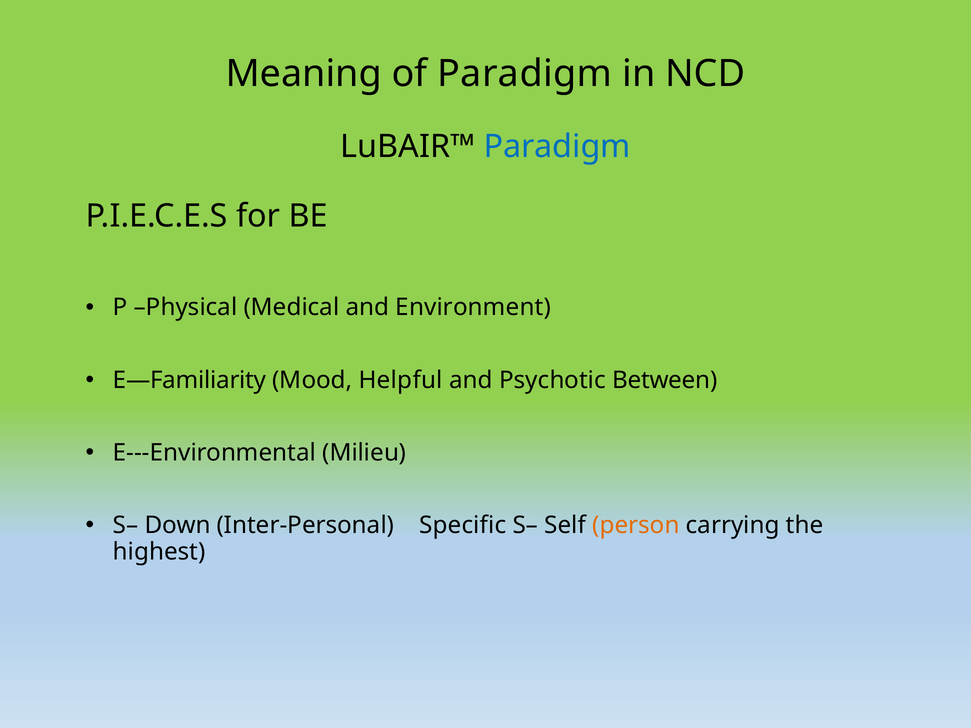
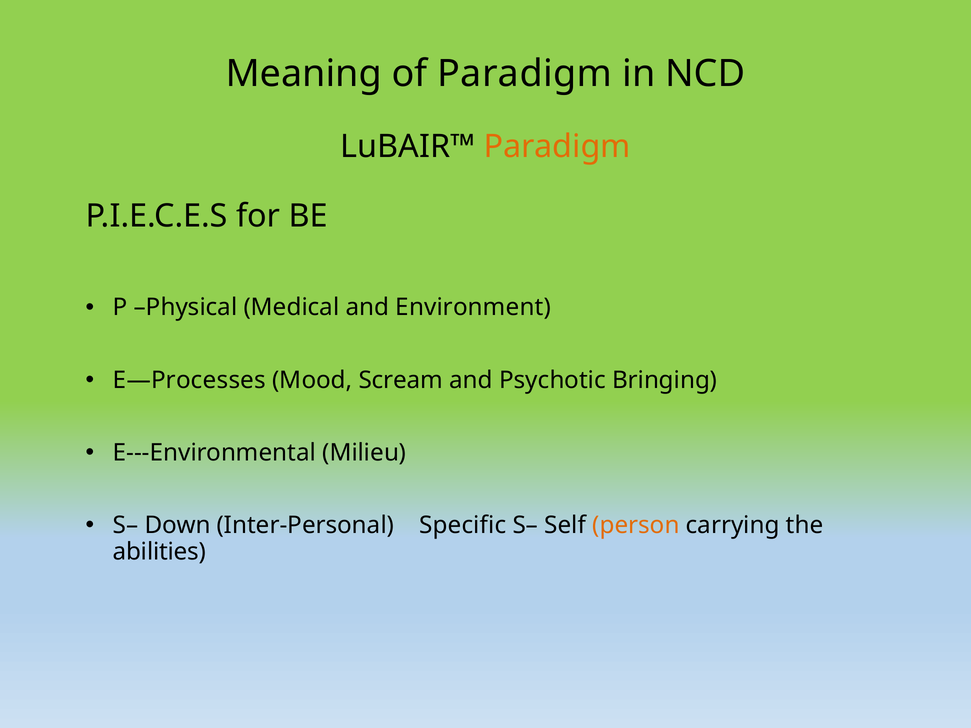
Paradigm at (557, 147) colour: blue -> orange
E—Familiarity: E—Familiarity -> E—Processes
Helpful: Helpful -> Scream
Between: Between -> Bringing
highest: highest -> abilities
